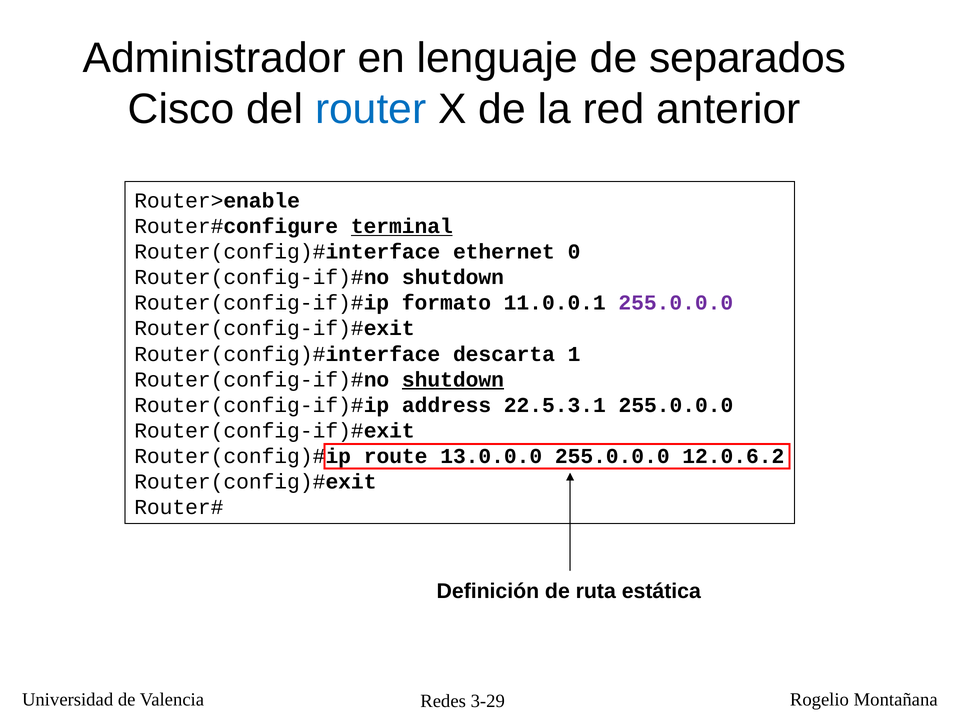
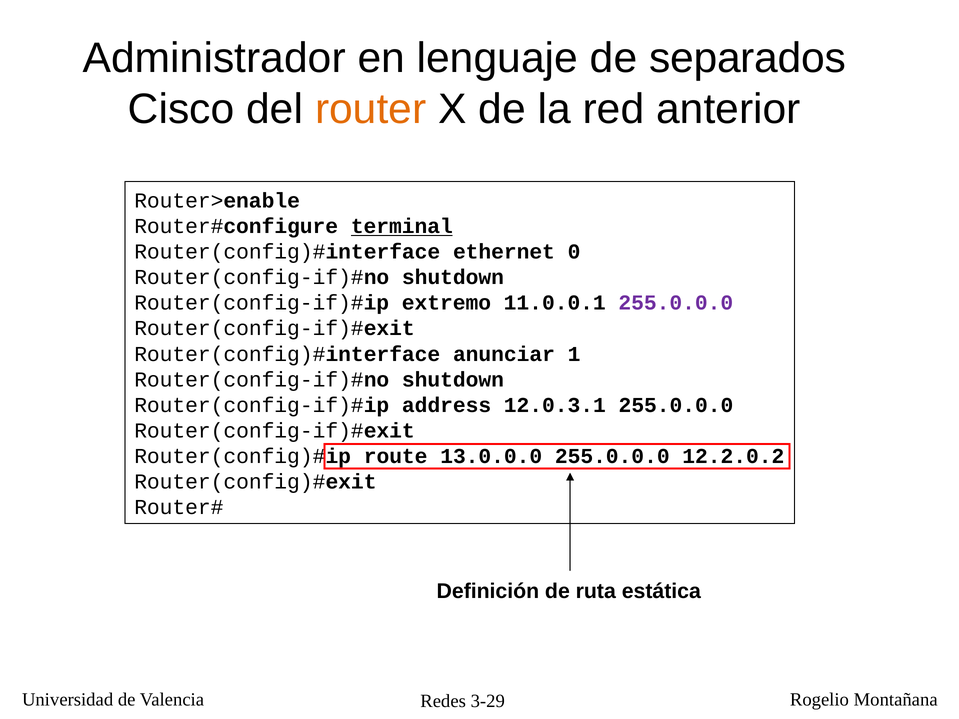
router colour: blue -> orange
formato: formato -> extremo
descarta: descarta -> anunciar
shutdown at (453, 380) underline: present -> none
22.5.3.1: 22.5.3.1 -> 12.0.3.1
12.0.6.2: 12.0.6.2 -> 12.2.0.2
